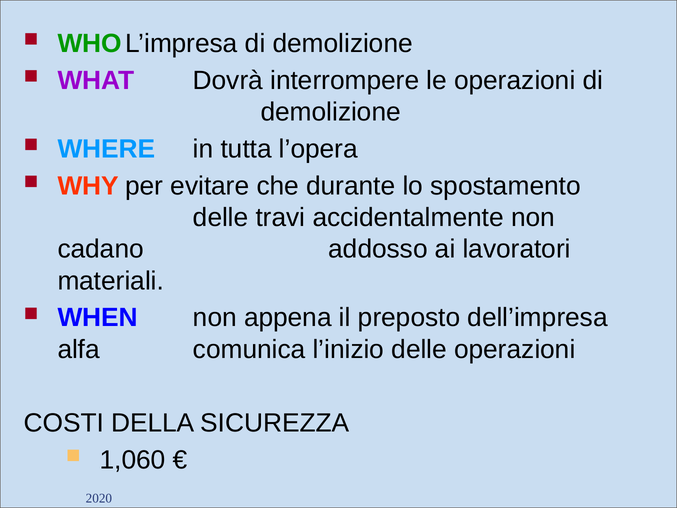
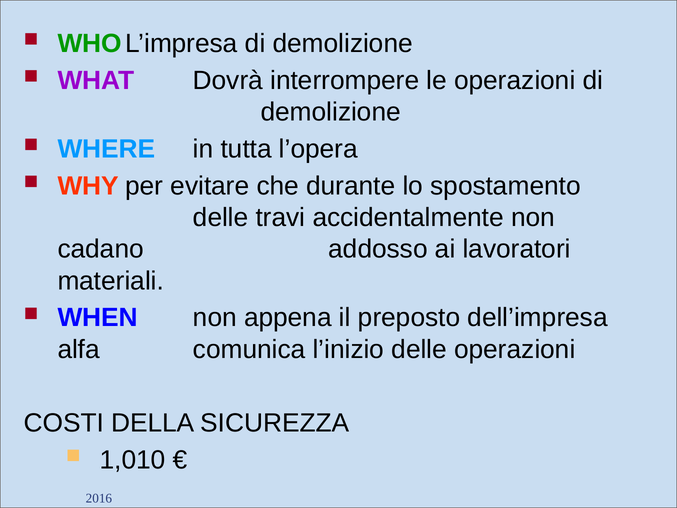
1,060: 1,060 -> 1,010
2020: 2020 -> 2016
